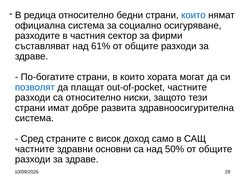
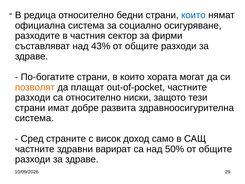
61%: 61% -> 43%
позволят colour: blue -> orange
основни: основни -> варират
